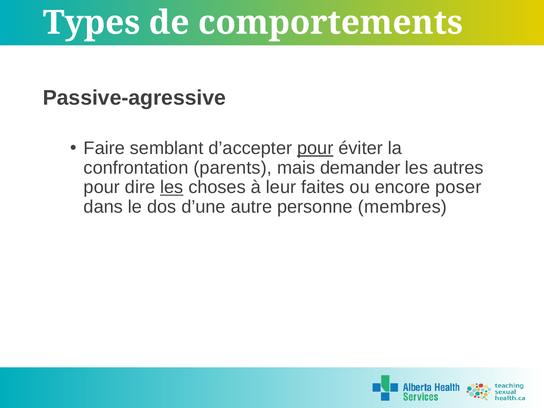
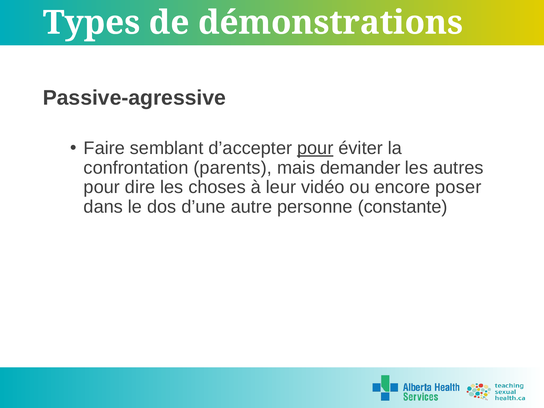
comportements: comportements -> démonstrations
les at (172, 187) underline: present -> none
faites: faites -> vidéo
membres: membres -> constante
